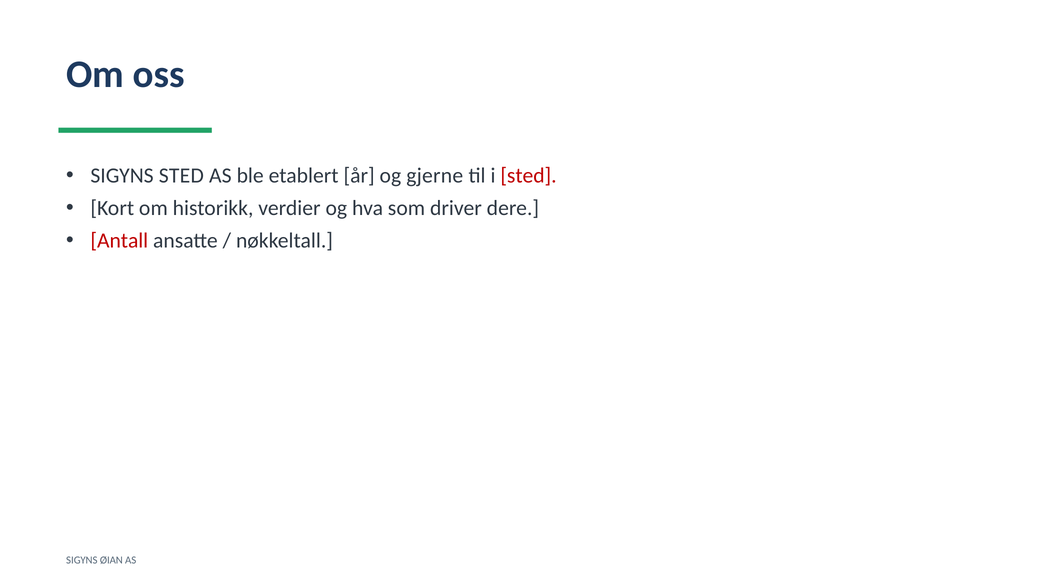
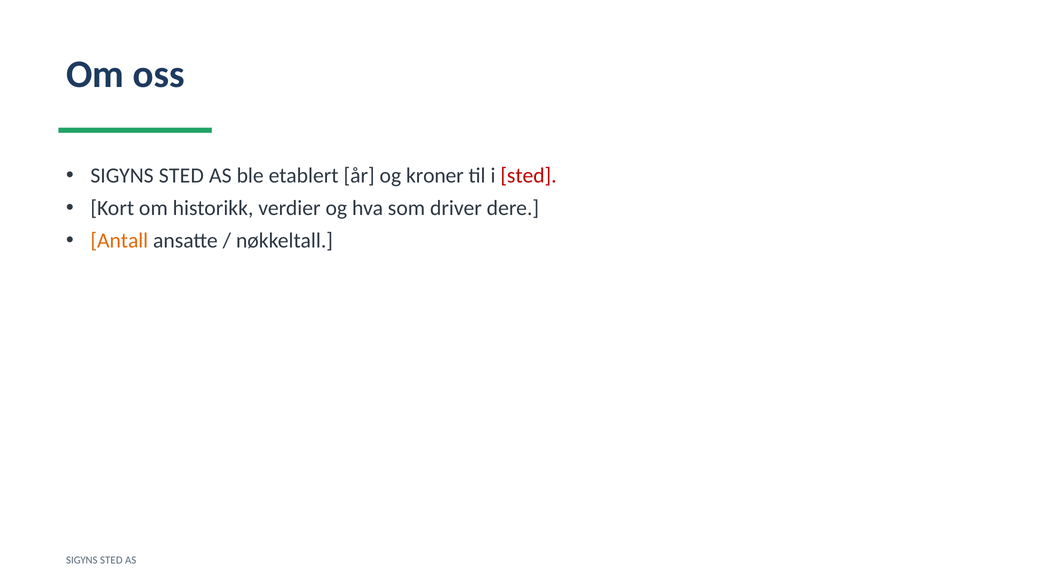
gjerne: gjerne -> kroner
Antall colour: red -> orange
ØIAN at (111, 561): ØIAN -> STED
